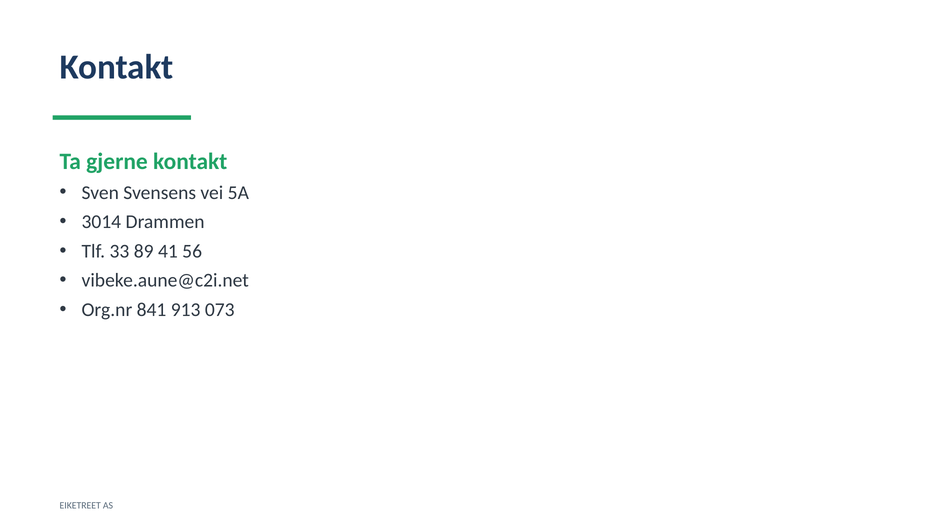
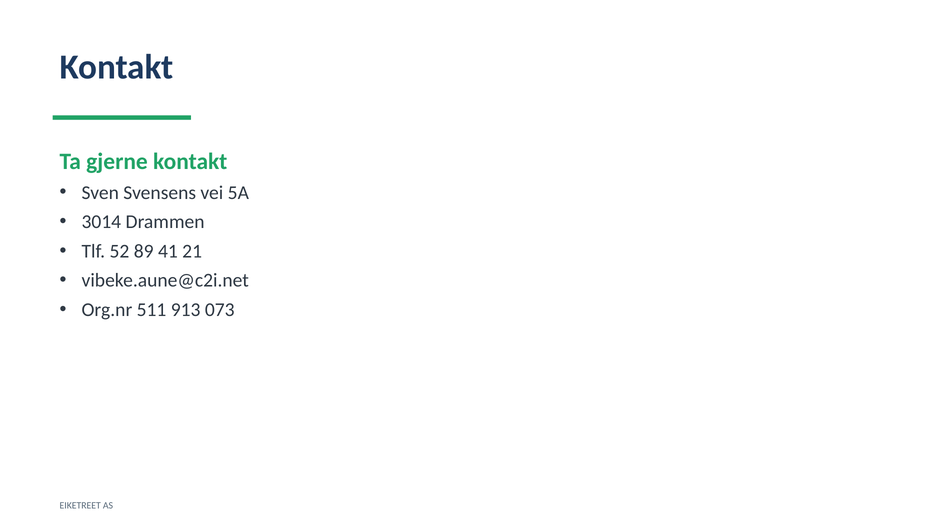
33: 33 -> 52
56: 56 -> 21
841: 841 -> 511
